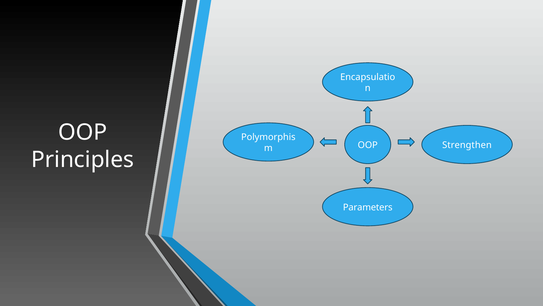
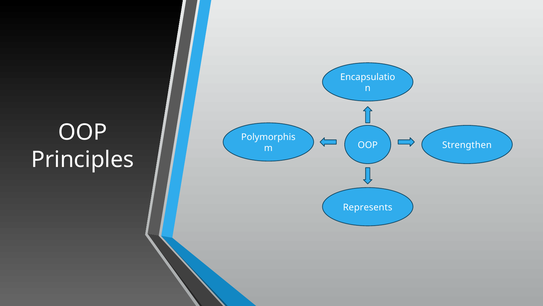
Parameters: Parameters -> Represents
